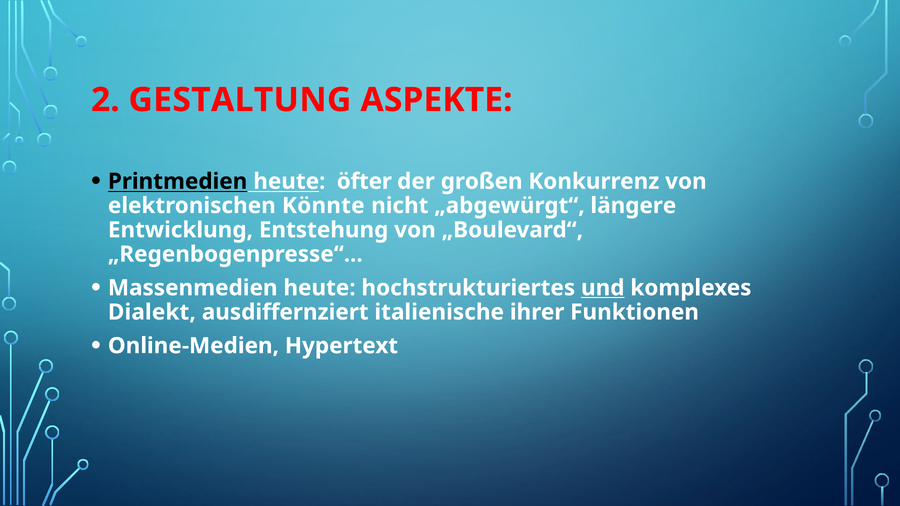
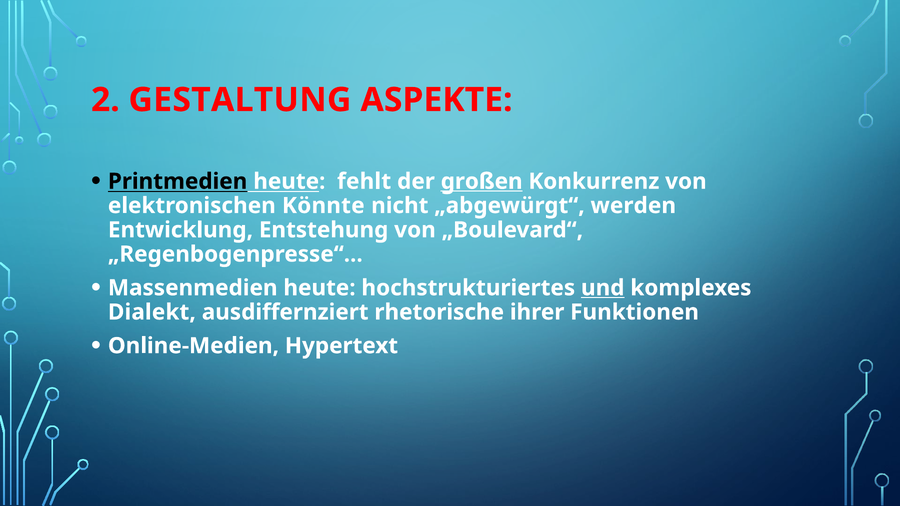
öfter: öfter -> fehlt
großen underline: none -> present
längere: längere -> werden
italienische: italienische -> rhetorische
